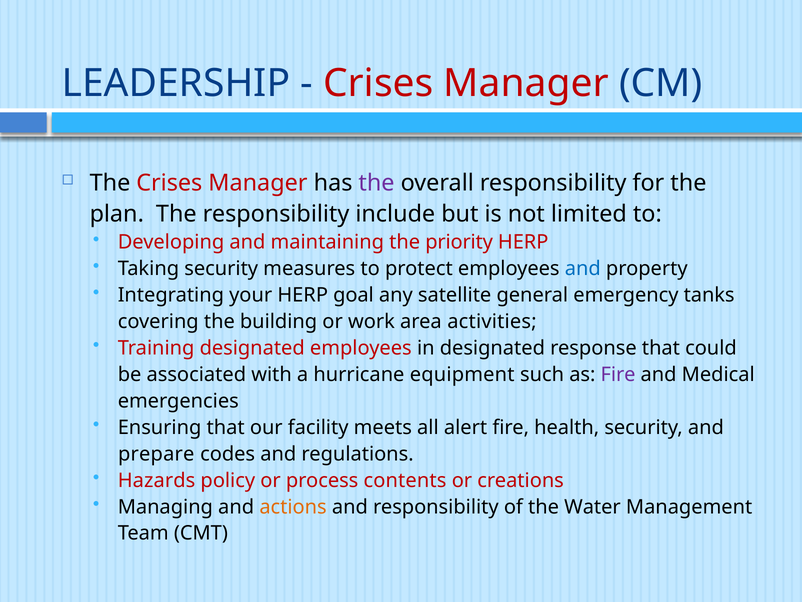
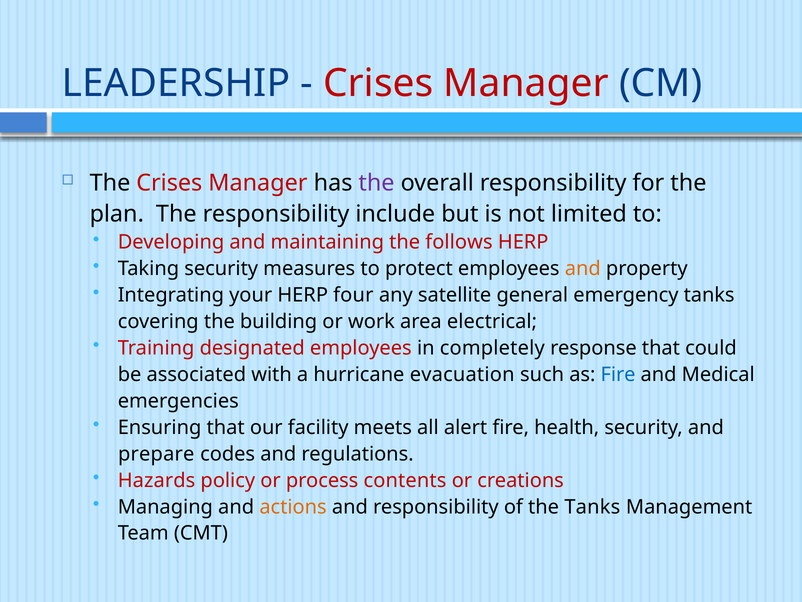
priority: priority -> follows
and at (583, 268) colour: blue -> orange
goal: goal -> four
activities: activities -> electrical
in designated: designated -> completely
equipment: equipment -> evacuation
Fire at (618, 374) colour: purple -> blue
the Water: Water -> Tanks
